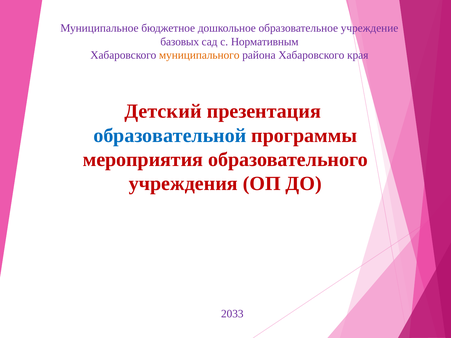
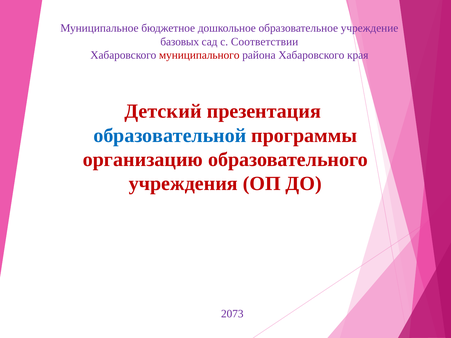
Нормативным: Нормативным -> Соответствии
муниципального colour: orange -> red
мероприятия: мероприятия -> организацию
2033: 2033 -> 2073
